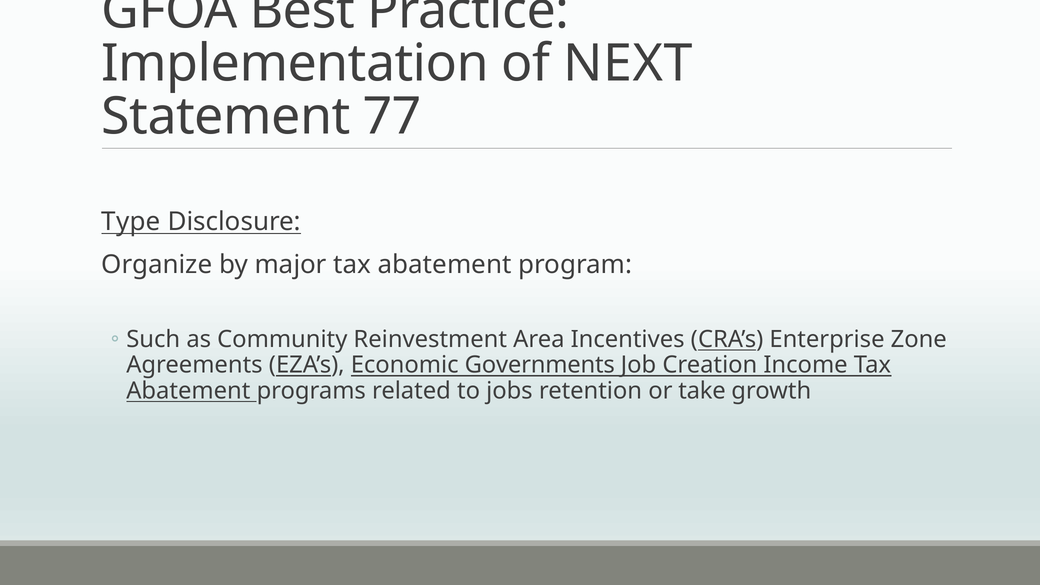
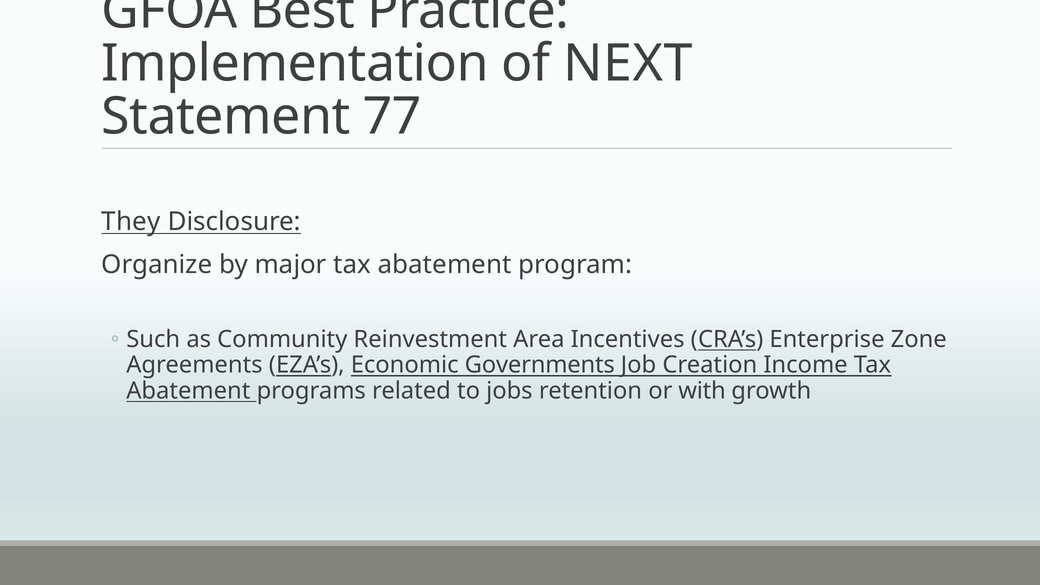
Type: Type -> They
take: take -> with
